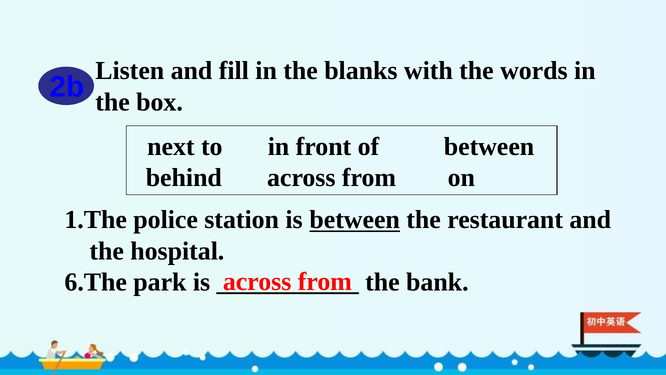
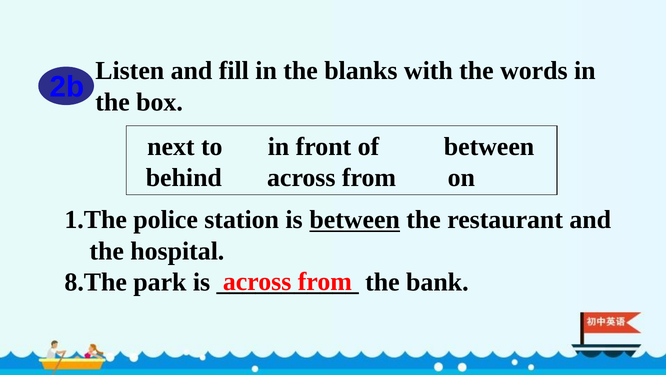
6.The: 6.The -> 8.The
